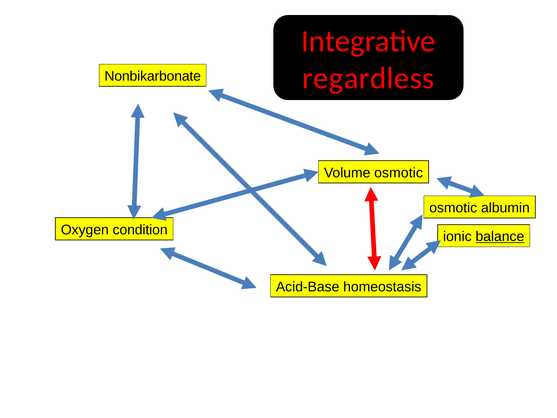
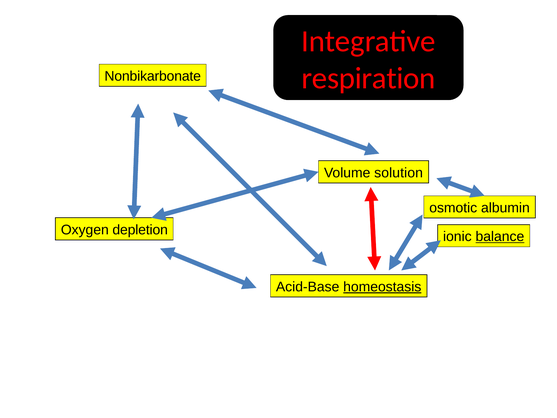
regardless: regardless -> respiration
Volume osmotic: osmotic -> solution
condition: condition -> depletion
homeostasis underline: none -> present
